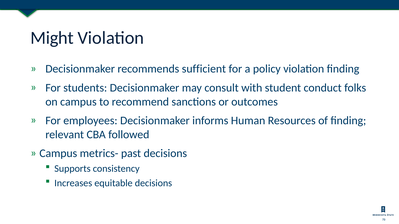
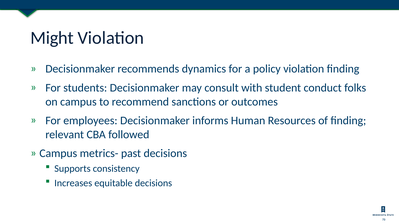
sufficient: sufficient -> dynamics
